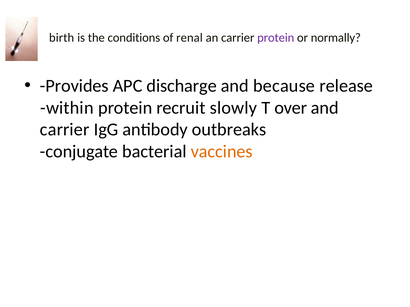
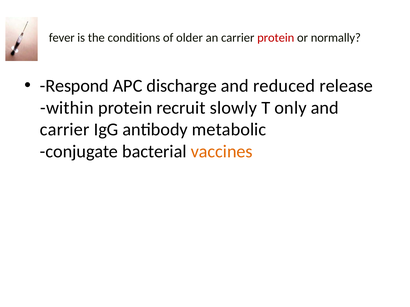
birth: birth -> fever
renal: renal -> older
protein at (276, 38) colour: purple -> red
Provides: Provides -> Respond
because: because -> reduced
over: over -> only
outbreaks: outbreaks -> metabolic
